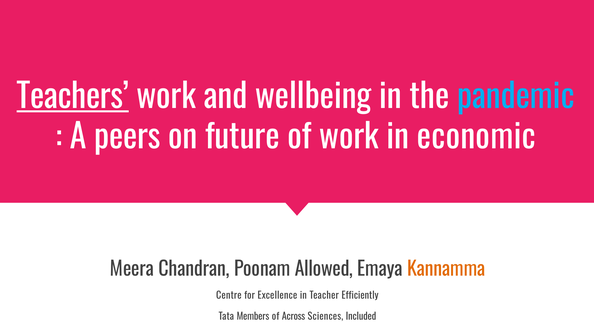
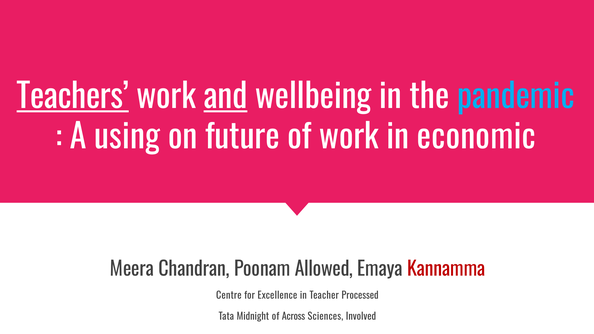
and underline: none -> present
peers: peers -> using
Kannamma colour: orange -> red
Efficiently: Efficiently -> Processed
Members: Members -> Midnight
Included: Included -> Involved
